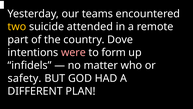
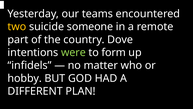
attended: attended -> someone
were colour: pink -> light green
safety: safety -> hobby
